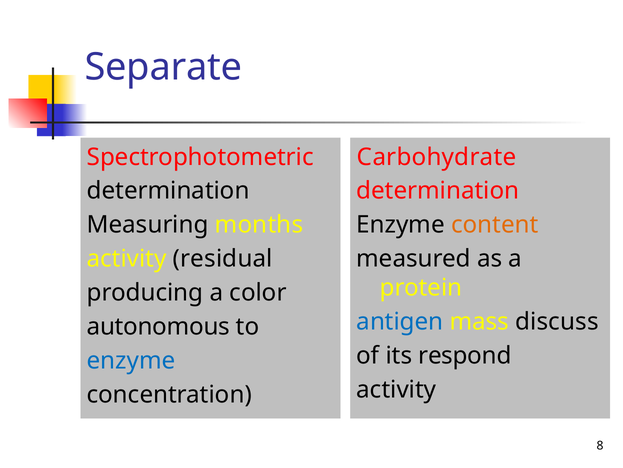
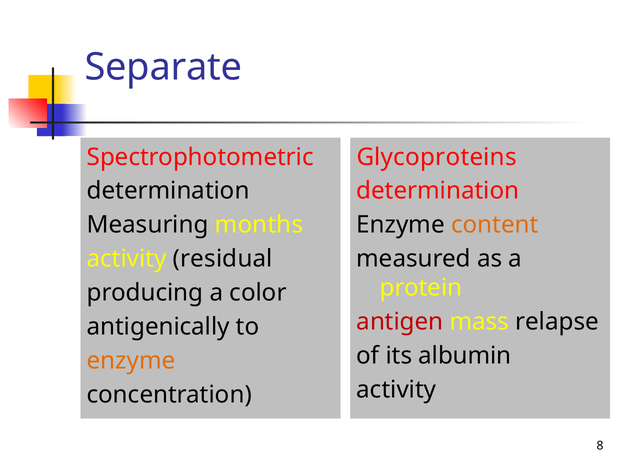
Carbohydrate: Carbohydrate -> Glycoproteins
antigen colour: blue -> red
discuss: discuss -> relapse
autonomous: autonomous -> antigenically
respond: respond -> albumin
enzyme at (131, 360) colour: blue -> orange
